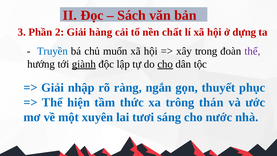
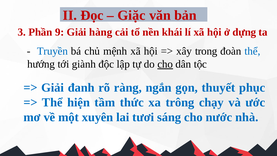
Sách: Sách -> Giặc
2: 2 -> 9
chất: chất -> khái
muốn: muốn -> mệnh
thể at (252, 51) colour: purple -> blue
giành underline: present -> none
nhập: nhập -> đanh
thán: thán -> chạy
